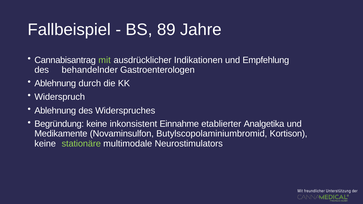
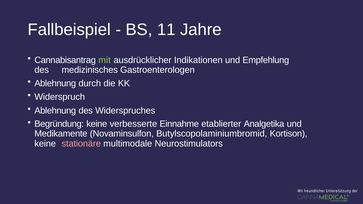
89: 89 -> 11
behandelnder: behandelnder -> medizinisches
inkonsistent: inkonsistent -> verbesserte
stationäre colour: light green -> pink
